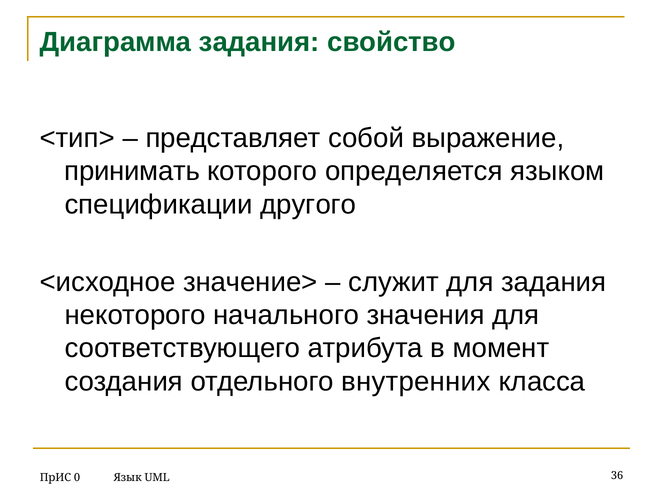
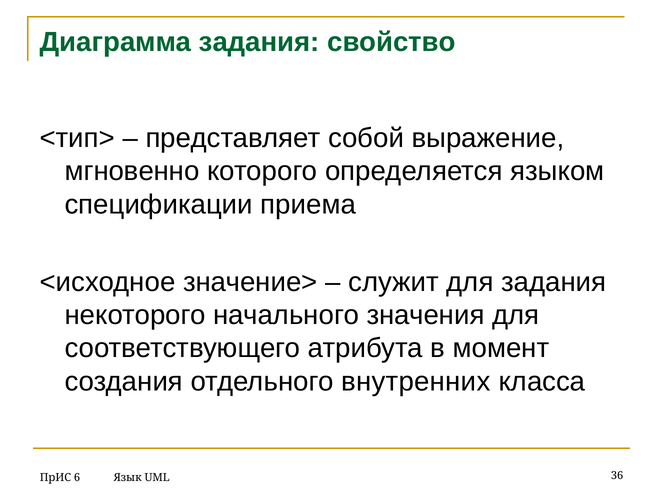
принимать: принимать -> мгновенно
другого: другого -> приема
0: 0 -> 6
